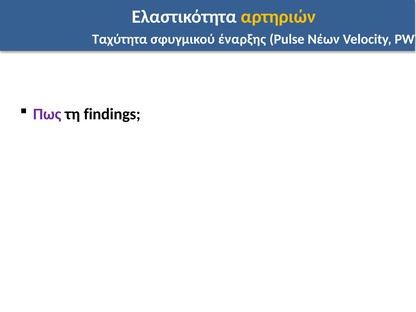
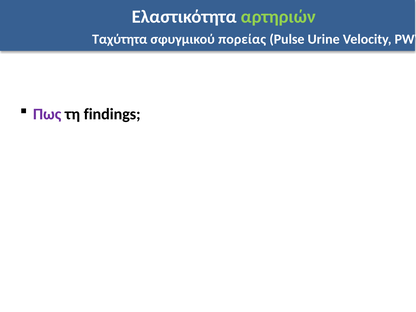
αρτηριών colour: yellow -> light green
έναρξης: έναρξης -> πορείας
Νέων: Νέων -> Urine
